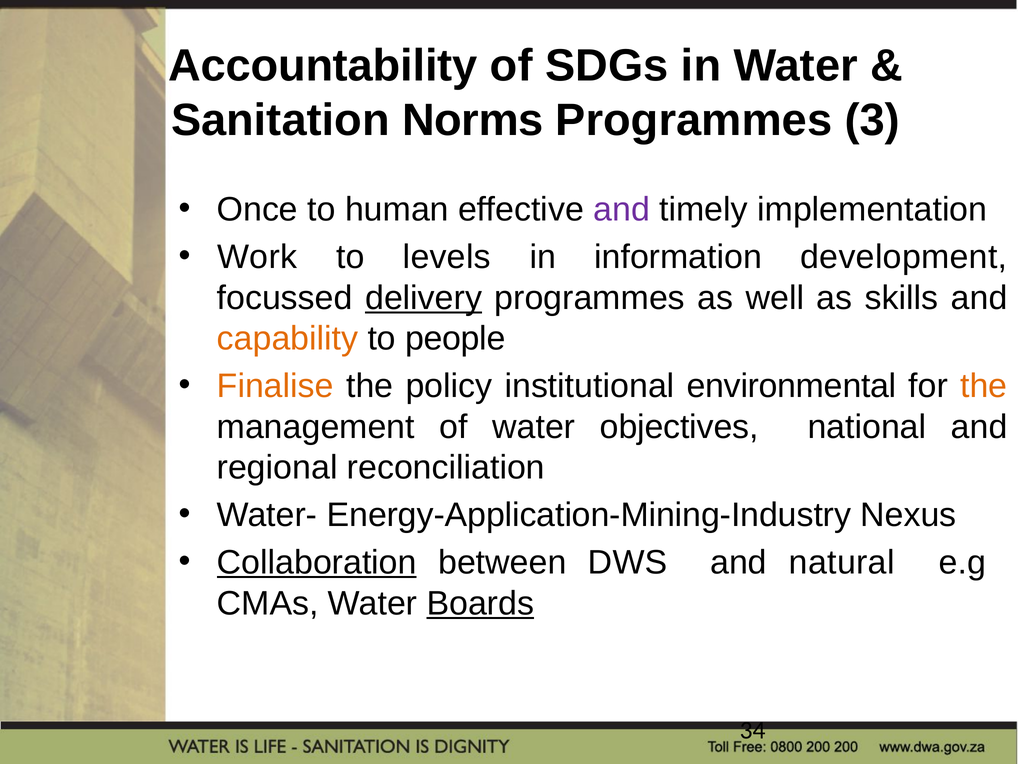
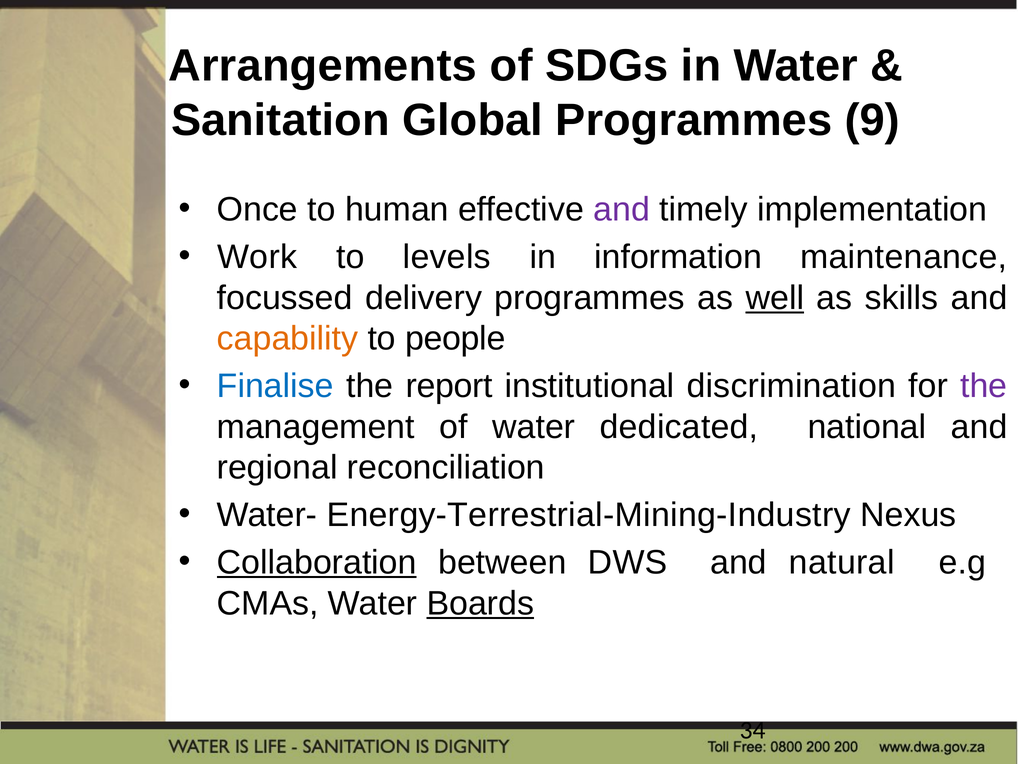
Accountability: Accountability -> Arrangements
Norms: Norms -> Global
3: 3 -> 9
development: development -> maintenance
delivery underline: present -> none
well underline: none -> present
Finalise colour: orange -> blue
policy: policy -> report
environmental: environmental -> discrimination
the at (984, 386) colour: orange -> purple
objectives: objectives -> dedicated
Energy-Application-Mining-Industry: Energy-Application-Mining-Industry -> Energy-Terrestrial-Mining-Industry
